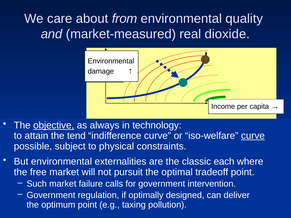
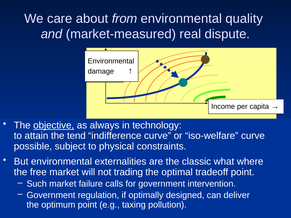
dioxide: dioxide -> dispute
curve at (253, 136) underline: present -> none
each: each -> what
pursuit: pursuit -> trading
